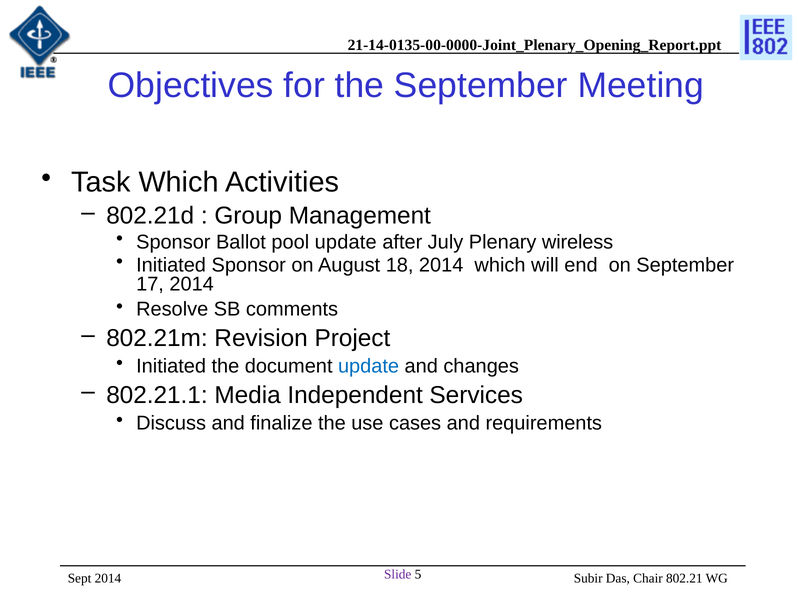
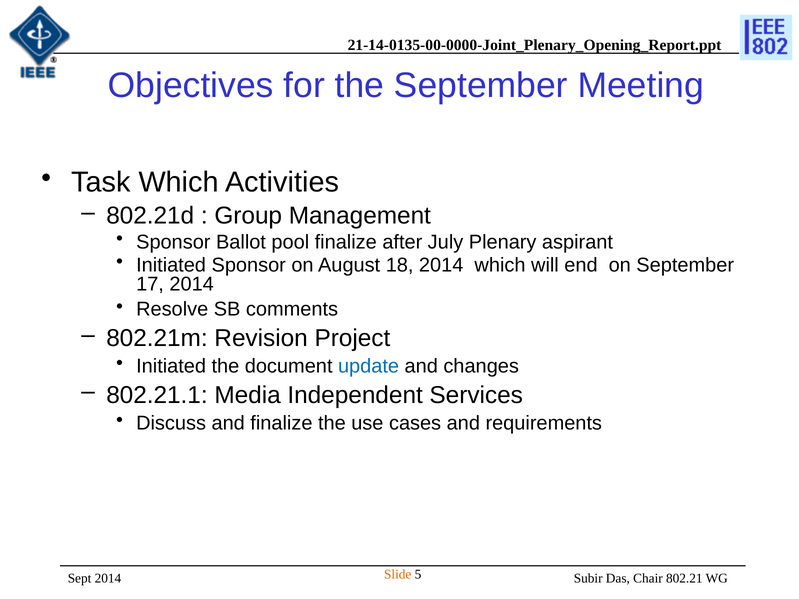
pool update: update -> finalize
wireless: wireless -> aspirant
Slide colour: purple -> orange
